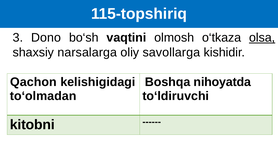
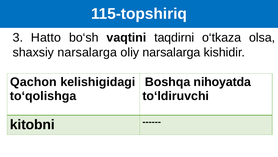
Dono: Dono -> Hatto
olmosh: olmosh -> taqdirni
olsa underline: present -> none
oliy savollarga: savollarga -> narsalarga
to‘olmadan: to‘olmadan -> to‘qolishga
